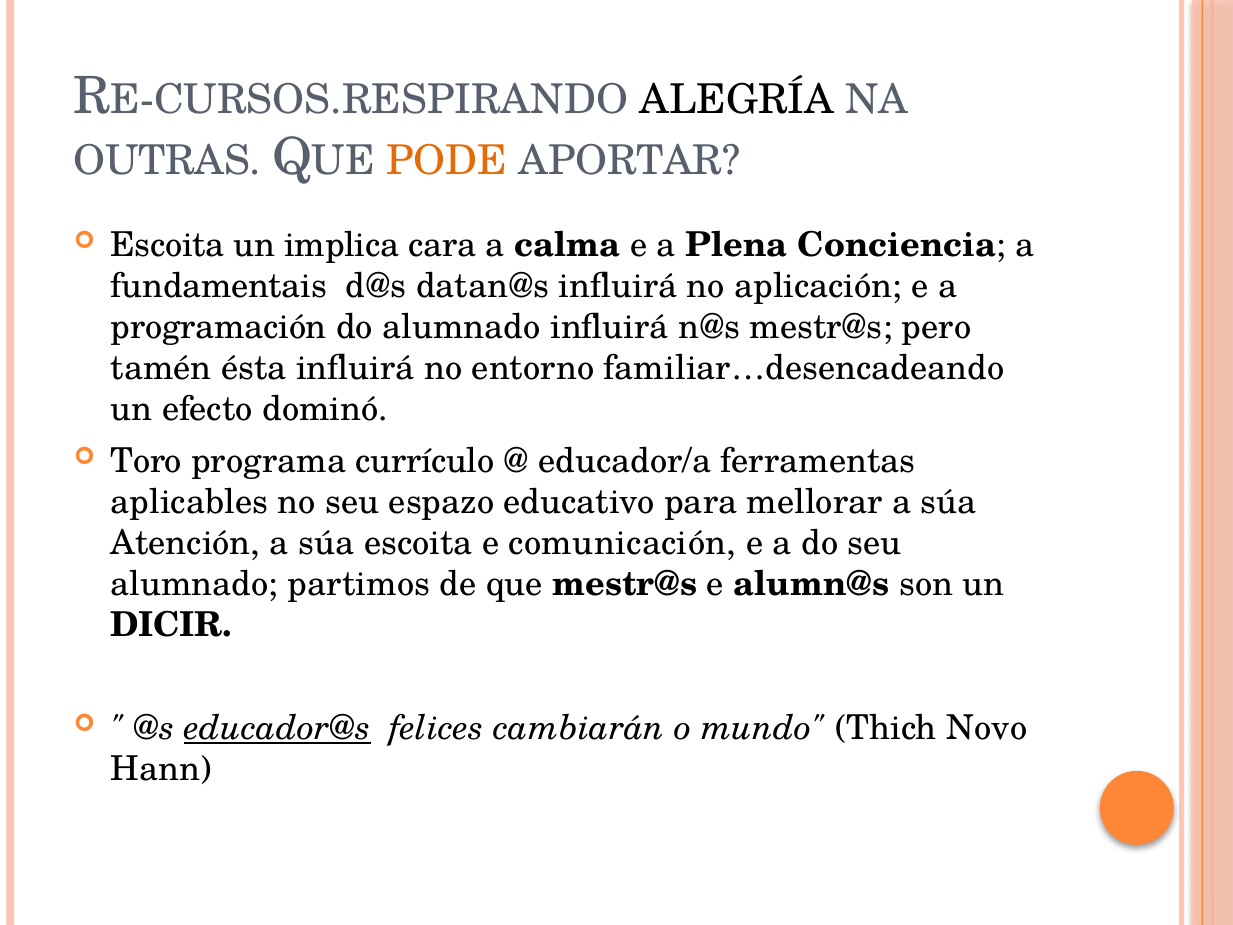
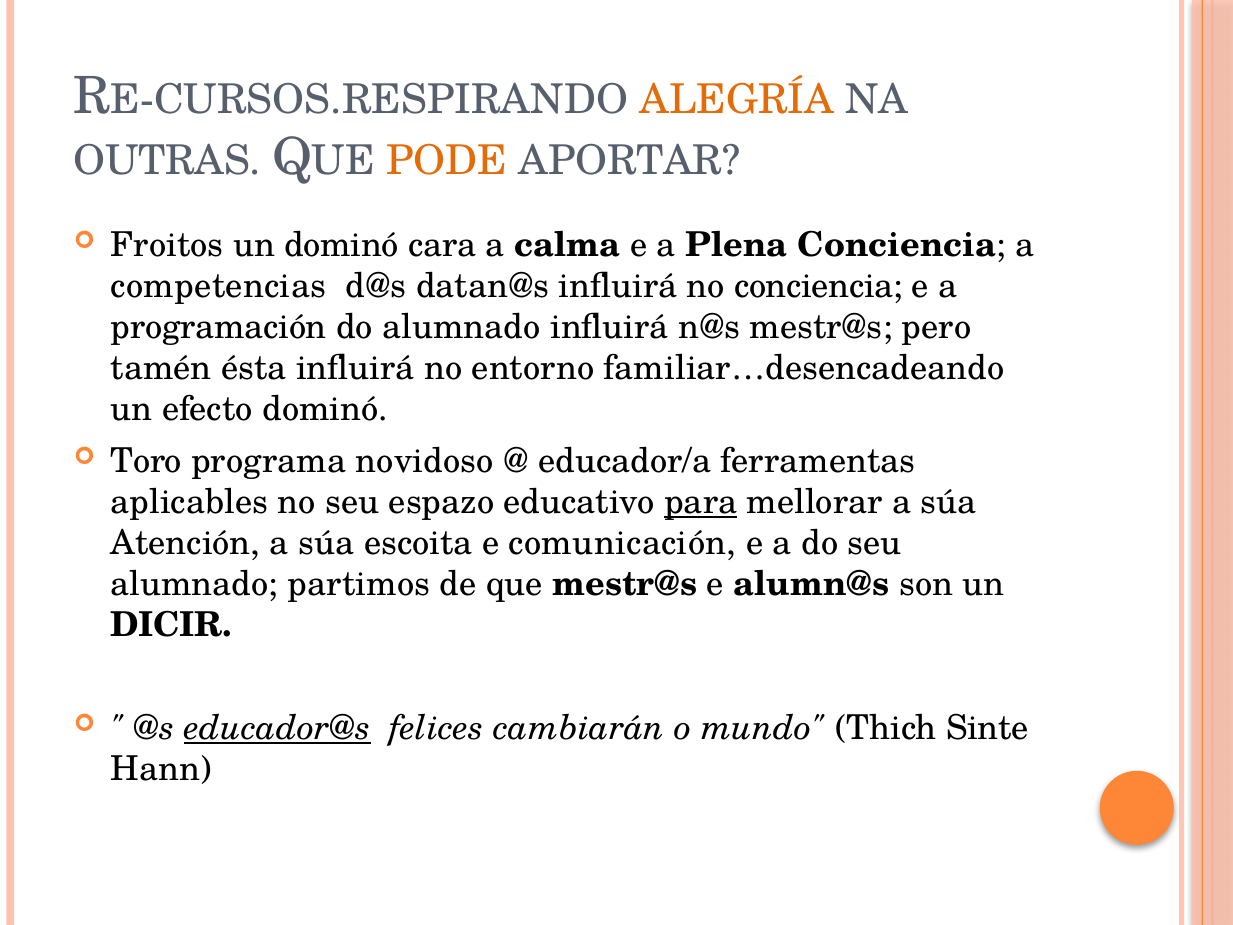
ALEGRÍA colour: black -> orange
Escoita at (167, 245): Escoita -> Froitos
un implica: implica -> dominó
fundamentais: fundamentais -> competencias
no aplicación: aplicación -> conciencia
currículo: currículo -> novidoso
para underline: none -> present
Novo: Novo -> Sinte
